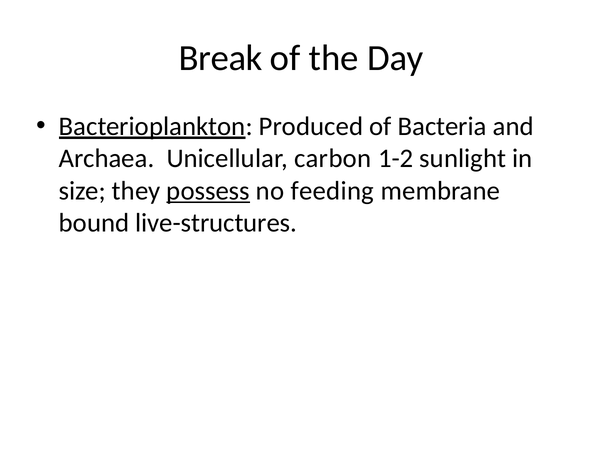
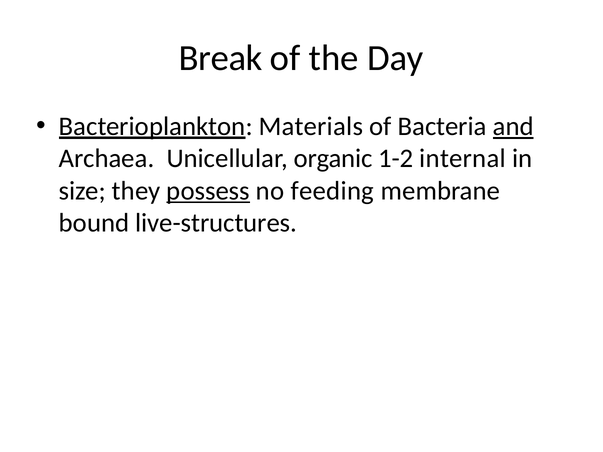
Produced: Produced -> Materials
and underline: none -> present
carbon: carbon -> organic
sunlight: sunlight -> internal
